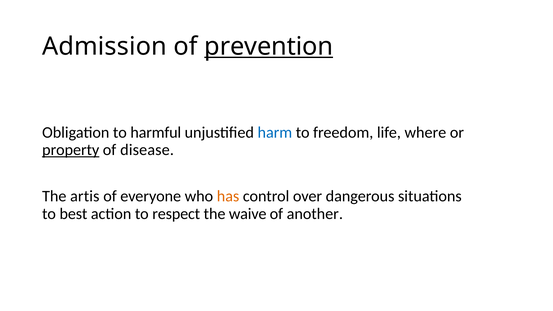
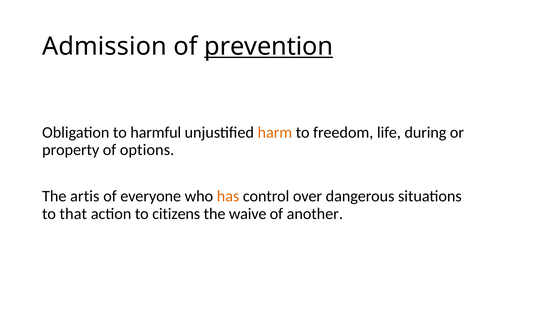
harm colour: blue -> orange
where: where -> during
property underline: present -> none
disease: disease -> options
best: best -> that
respect: respect -> citizens
